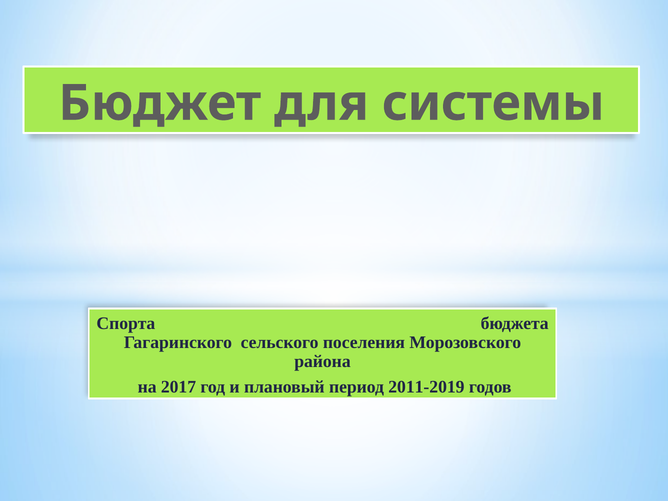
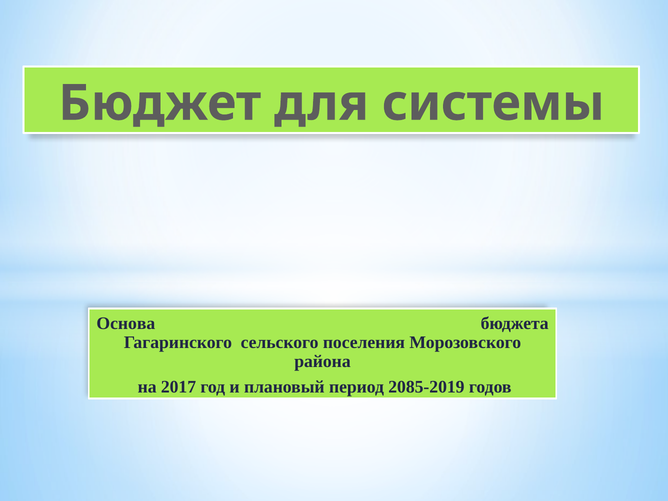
Спорта: Спорта -> Основа
2011-2019: 2011-2019 -> 2085-2019
